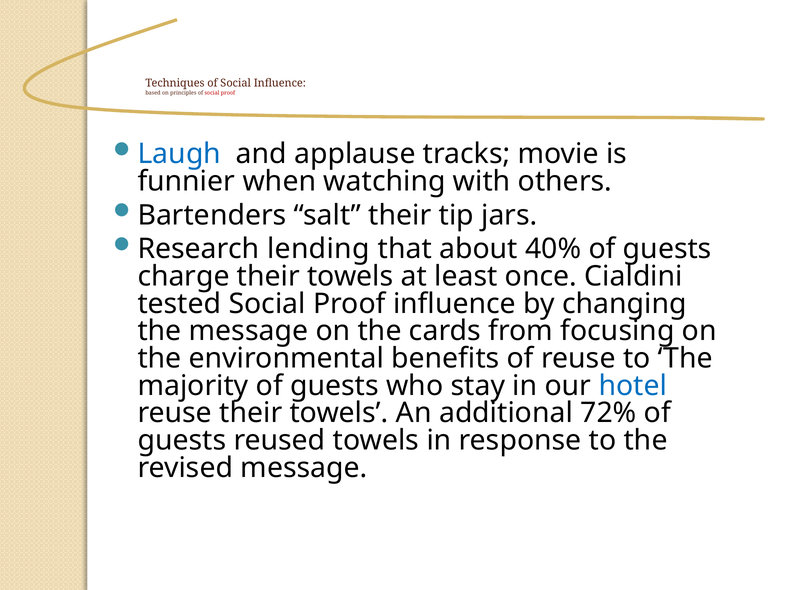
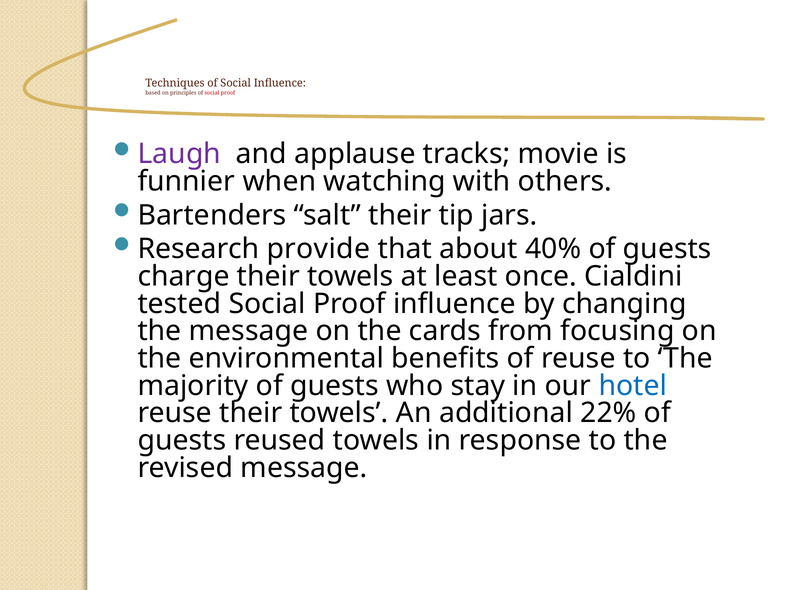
Laugh colour: blue -> purple
lending: lending -> provide
72%: 72% -> 22%
